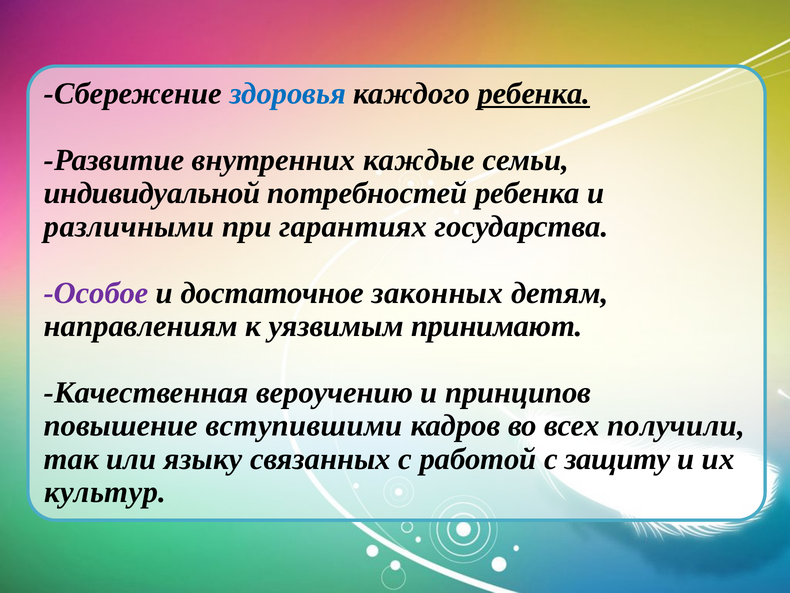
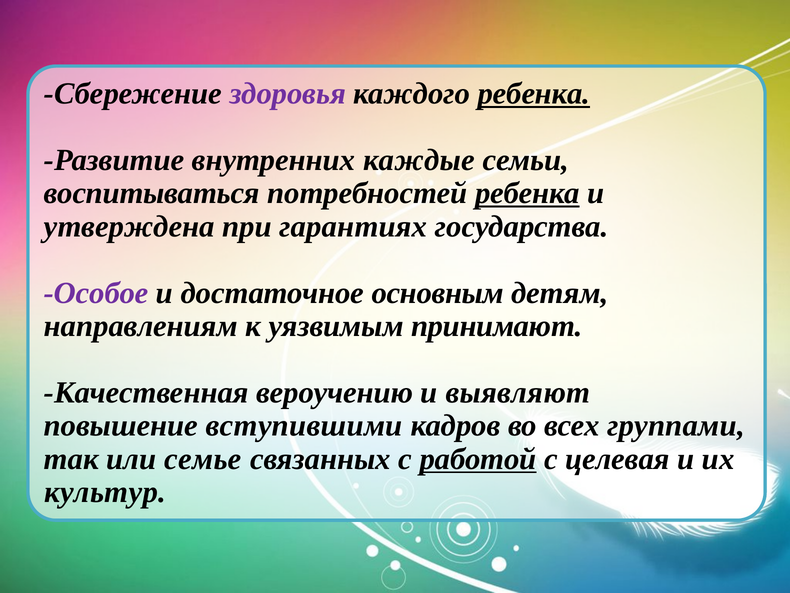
здоровья colour: blue -> purple
индивидуальной: индивидуальной -> воспитываться
ребенка at (527, 193) underline: none -> present
различными: различными -> утверждена
законных: законных -> основным
принципов: принципов -> выявляют
получили: получили -> группами
языку: языку -> семье
работой underline: none -> present
защиту: защиту -> целевая
